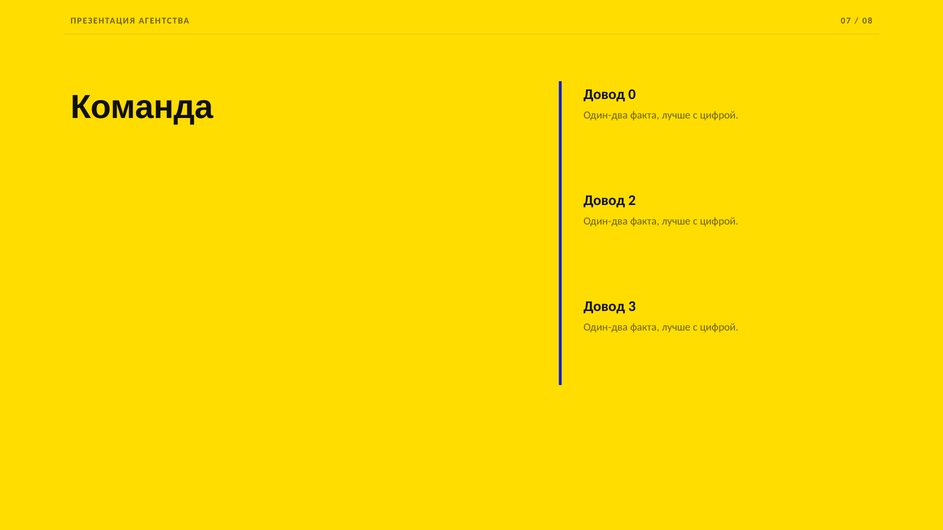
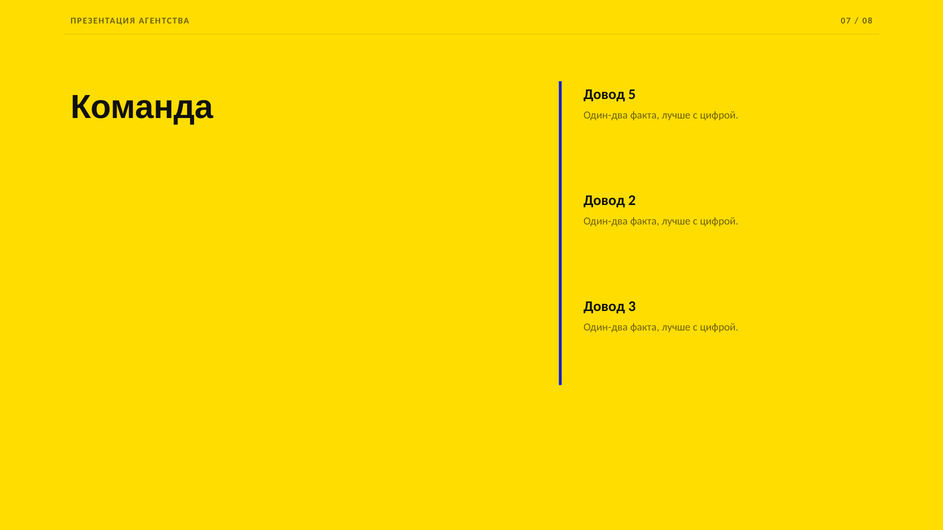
0: 0 -> 5
